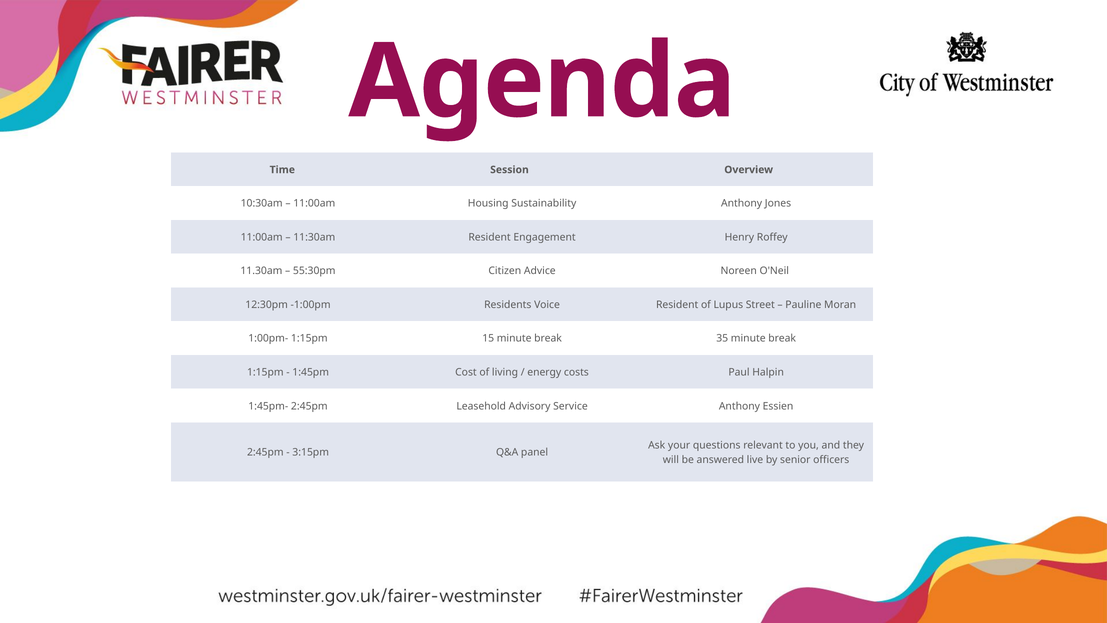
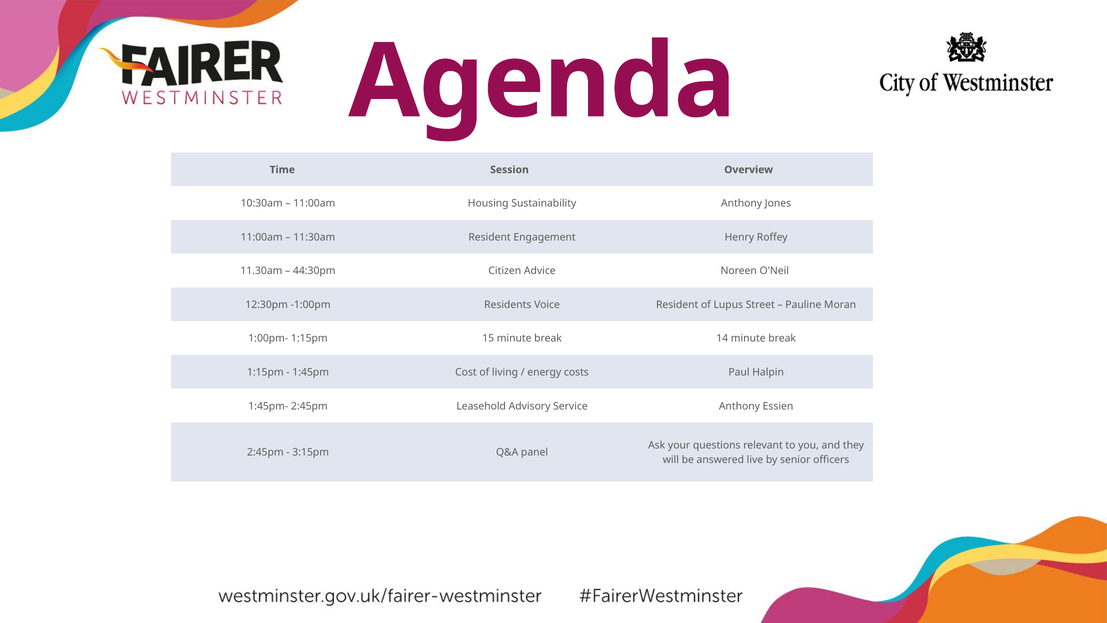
55:30pm: 55:30pm -> 44:30pm
35: 35 -> 14
